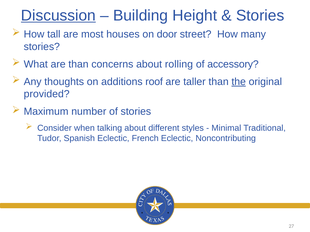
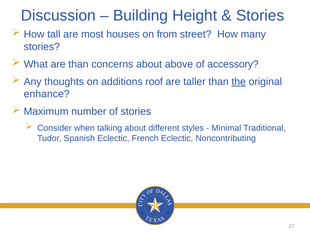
Discussion underline: present -> none
door: door -> from
rolling: rolling -> above
provided: provided -> enhance
